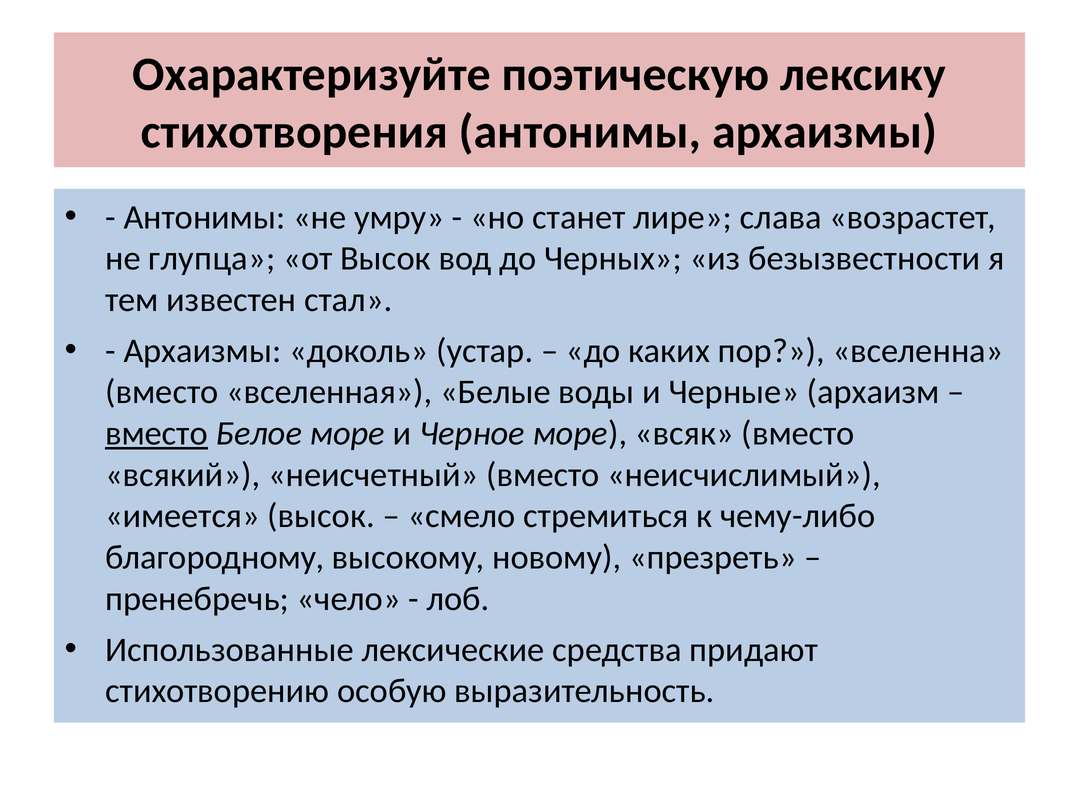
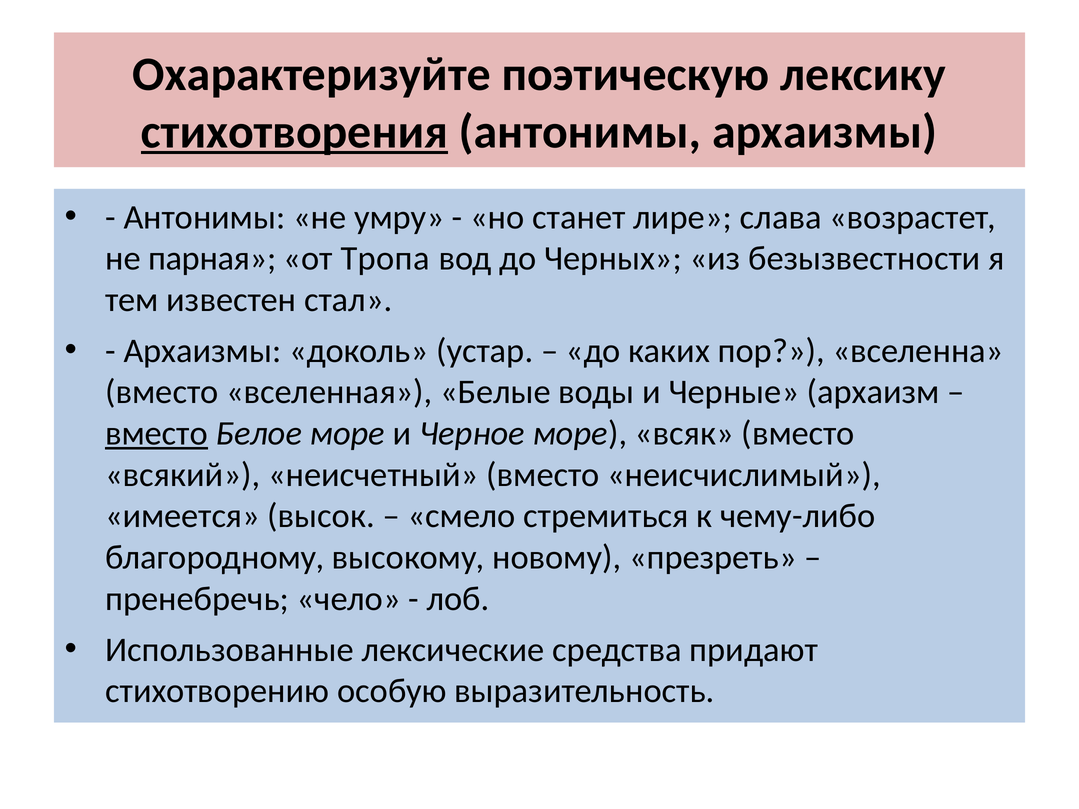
стихотворения underline: none -> present
глупца: глупца -> парная
от Высок: Высок -> Тропа
